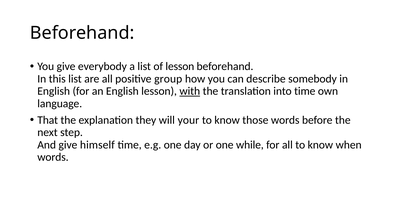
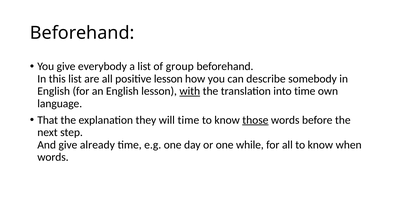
of lesson: lesson -> group
positive group: group -> lesson
will your: your -> time
those underline: none -> present
himself: himself -> already
